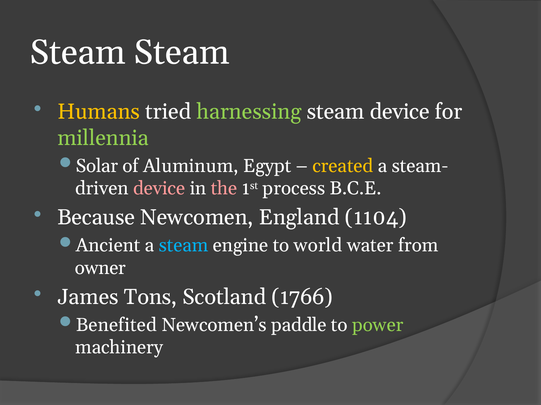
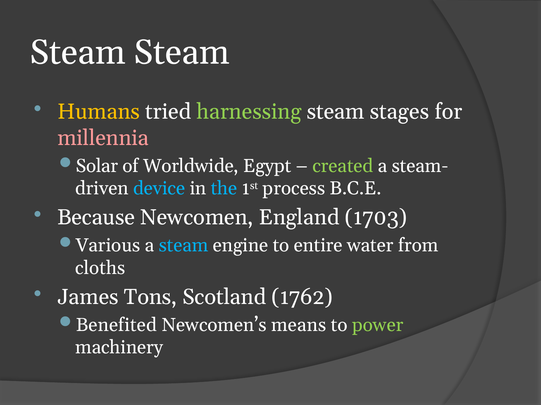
steam device: device -> stages
millennia colour: light green -> pink
Aluminum: Aluminum -> Worldwide
created colour: yellow -> light green
device at (159, 189) colour: pink -> light blue
the colour: pink -> light blue
1104: 1104 -> 1703
Ancient: Ancient -> Various
world: world -> entire
owner: owner -> cloths
1766: 1766 -> 1762
paddle: paddle -> means
